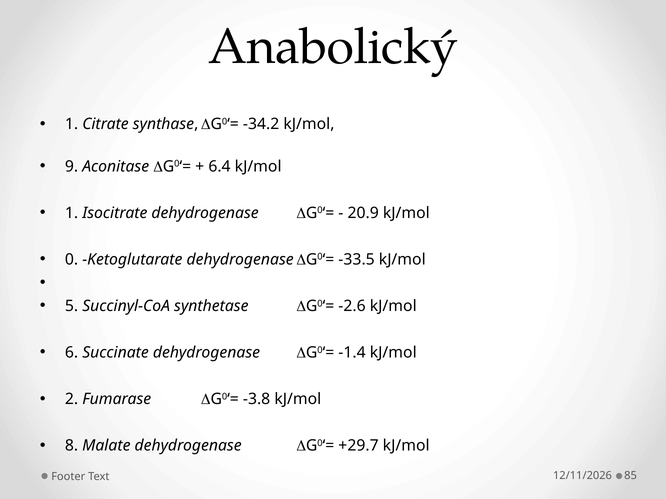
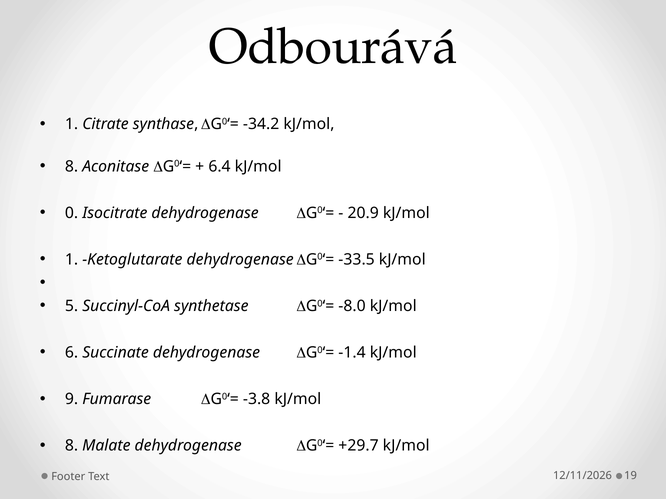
Anabolický: Anabolický -> Odbourává
9 at (72, 167): 9 -> 8
1 at (72, 213): 1 -> 0
0 at (72, 260): 0 -> 1
-2.6: -2.6 -> -8.0
2: 2 -> 9
85: 85 -> 19
